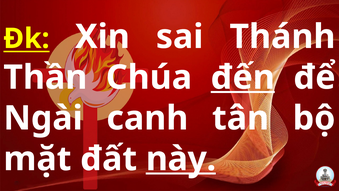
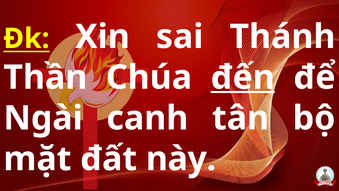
này underline: present -> none
